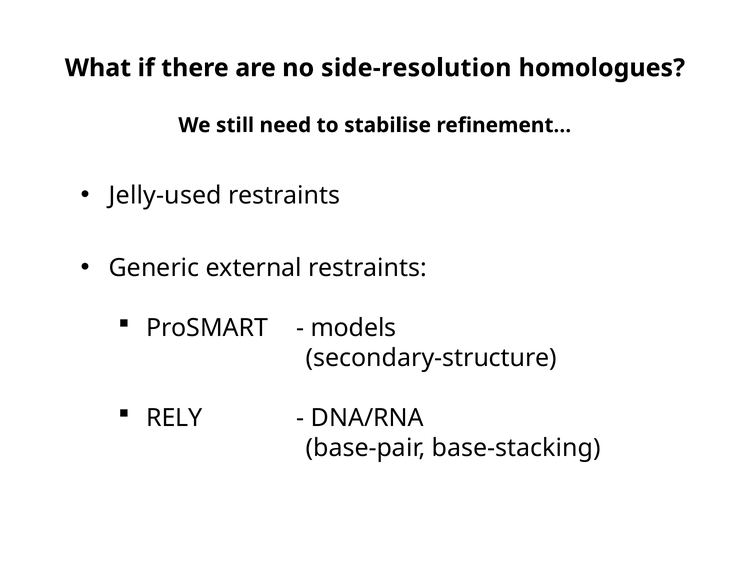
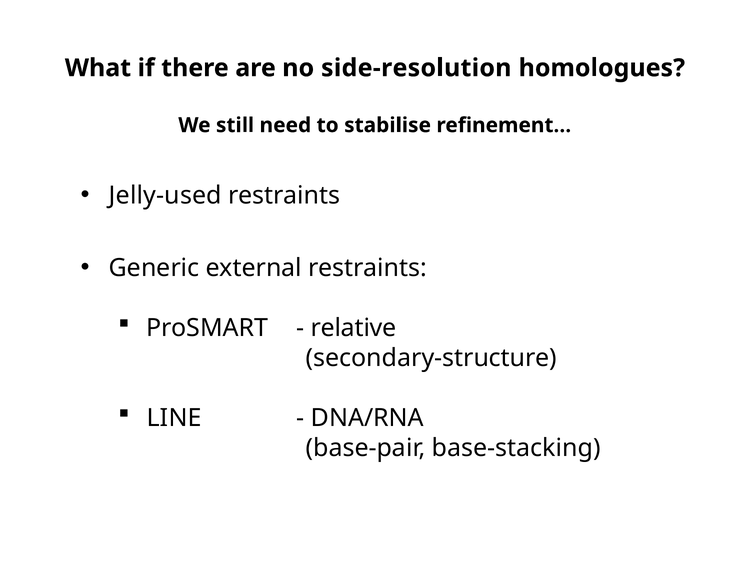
models: models -> relative
RELY: RELY -> LINE
